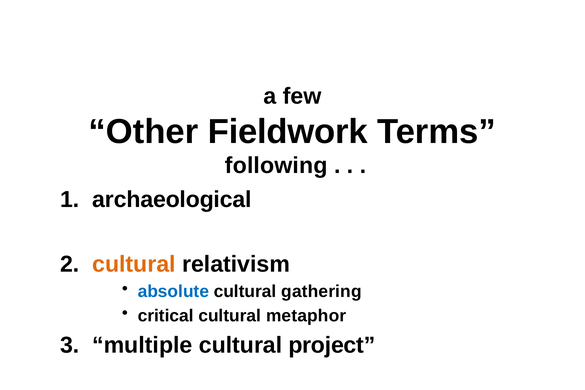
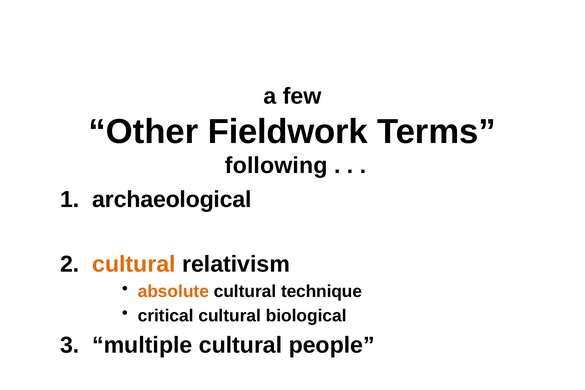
absolute colour: blue -> orange
gathering: gathering -> technique
metaphor: metaphor -> biological
project: project -> people
